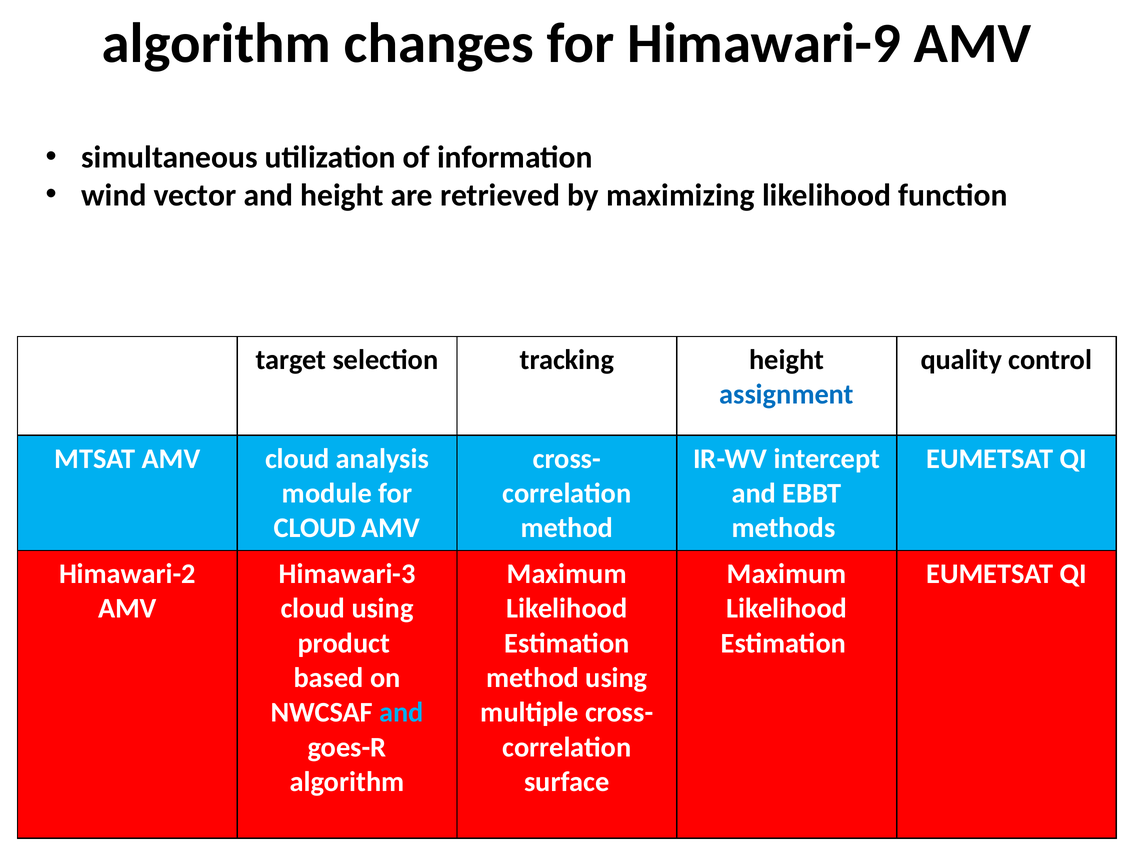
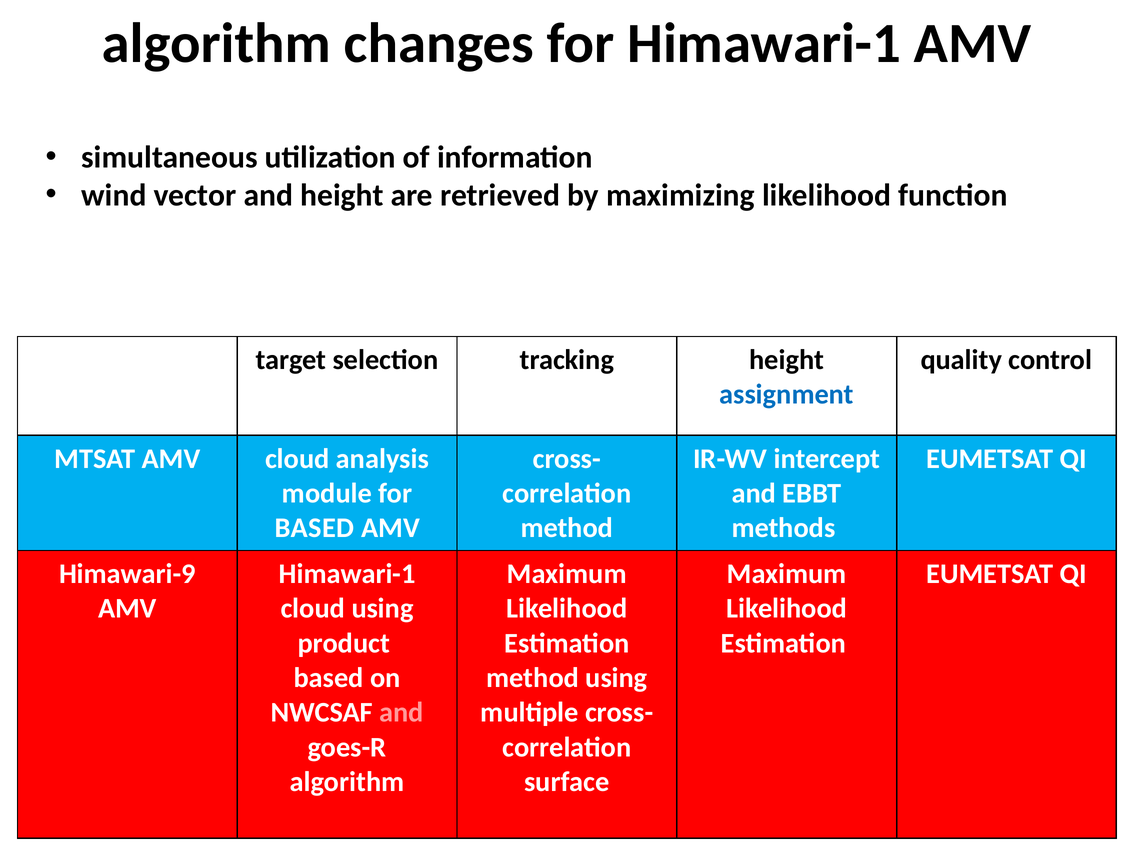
for Himawari-9: Himawari-9 -> Himawari-1
CLOUD at (315, 528): CLOUD -> BASED
Himawari-2: Himawari-2 -> Himawari-9
Himawari-3 at (347, 574): Himawari-3 -> Himawari-1
and at (401, 712) colour: light blue -> pink
